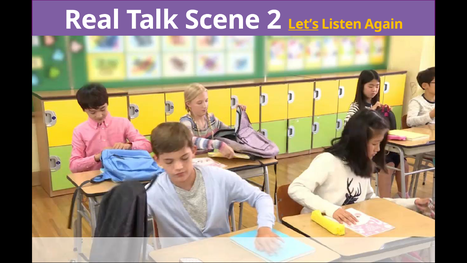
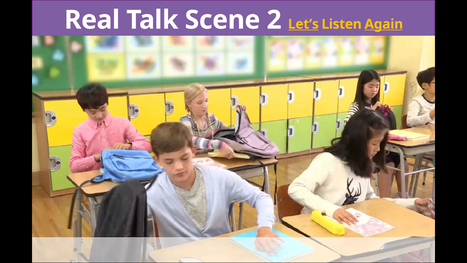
Again underline: none -> present
